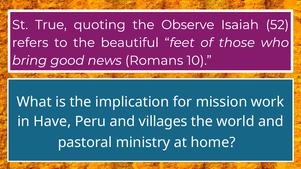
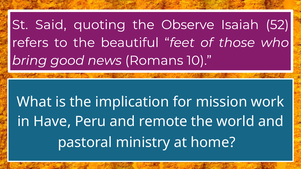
True: True -> Said
villages: villages -> remote
